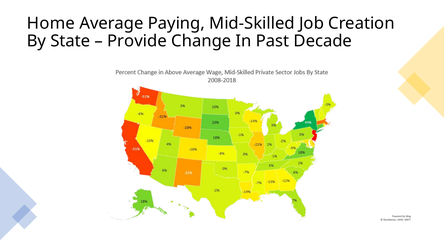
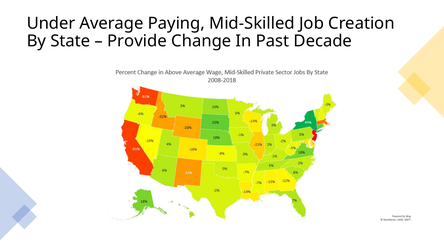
Home: Home -> Under
